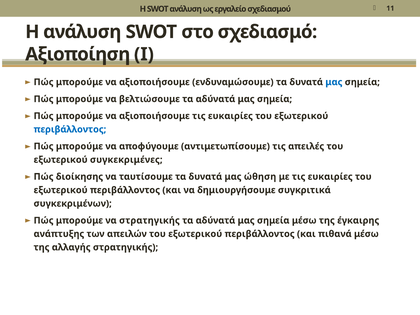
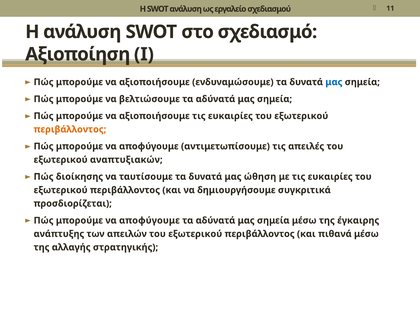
περιβάλλοντος at (70, 129) colour: blue -> orange
συγκεκριμένες: συγκεκριμένες -> αναπτυξιακών
συγκεκριμένων: συγκεκριμένων -> προσδιορίζεται
στρατηγικής at (149, 220): στρατηγικής -> αποφύγουμε
